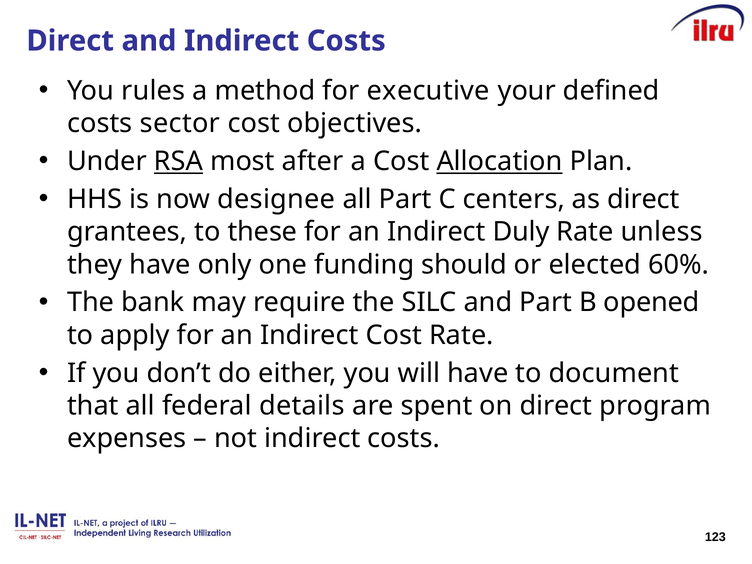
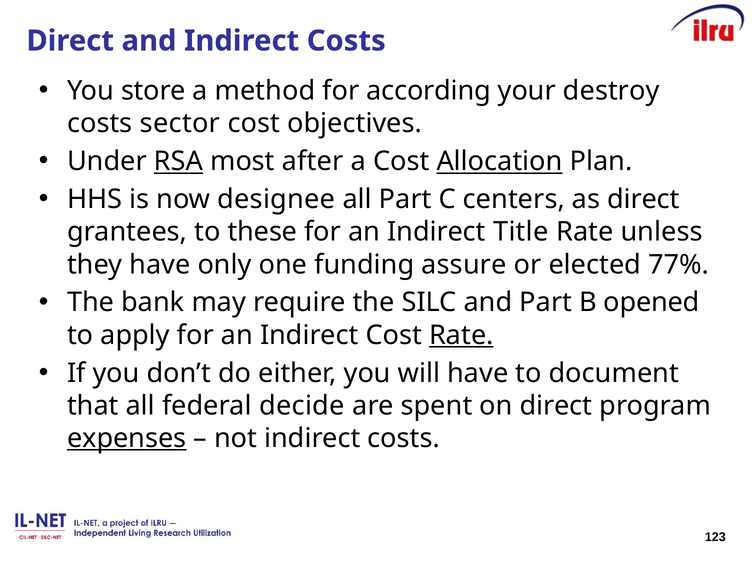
rules: rules -> store
executive: executive -> according
defined: defined -> destroy
Duly: Duly -> Title
should: should -> assure
60%: 60% -> 77%
Rate at (461, 335) underline: none -> present
details: details -> decide
expenses underline: none -> present
